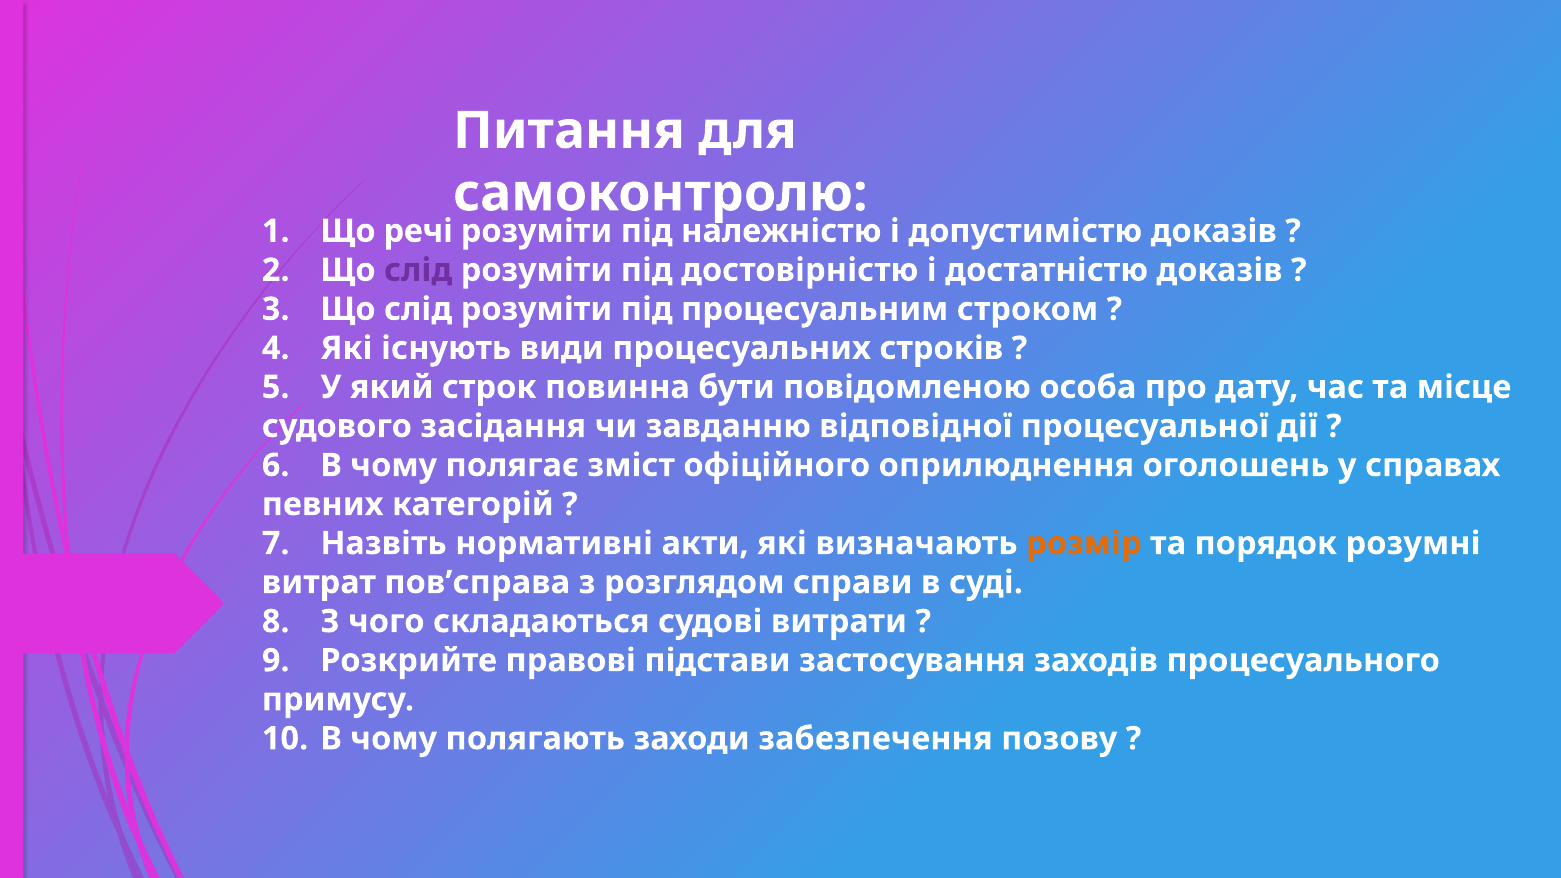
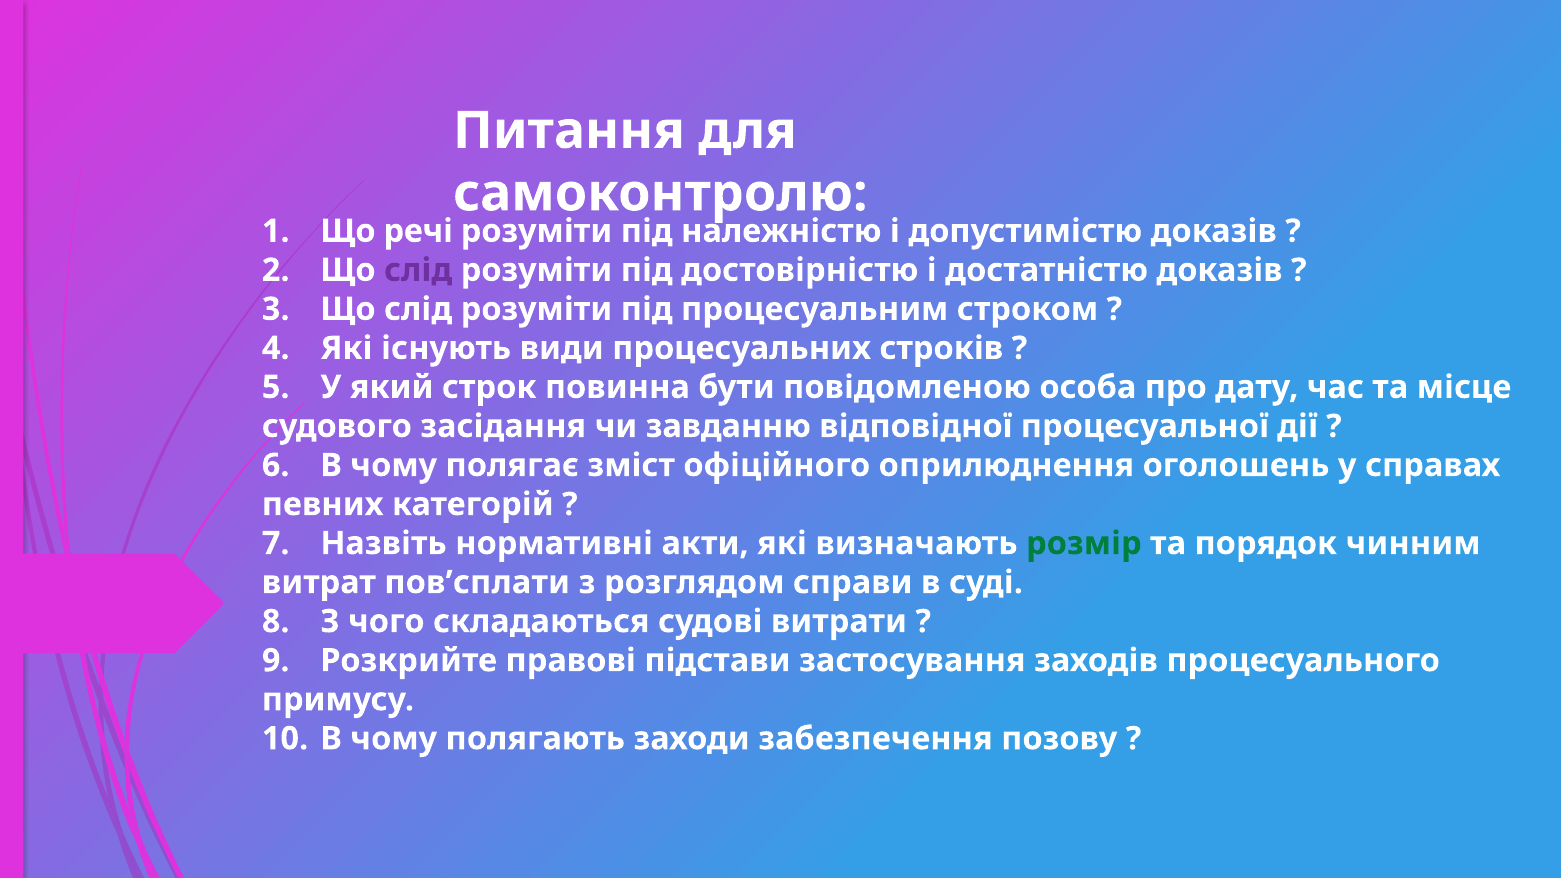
розмір colour: orange -> green
розумні: розумні -> чинним
пов’справа: пов’справа -> пов’сплати
